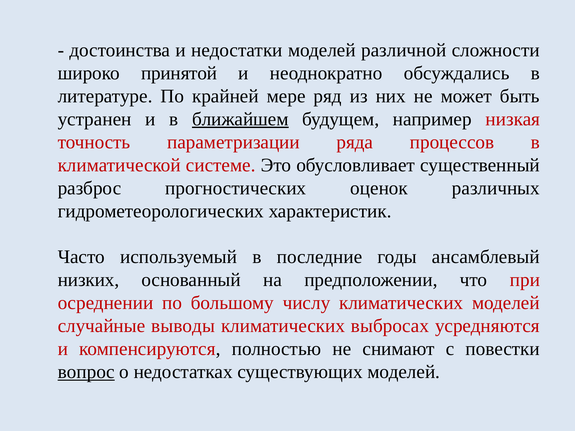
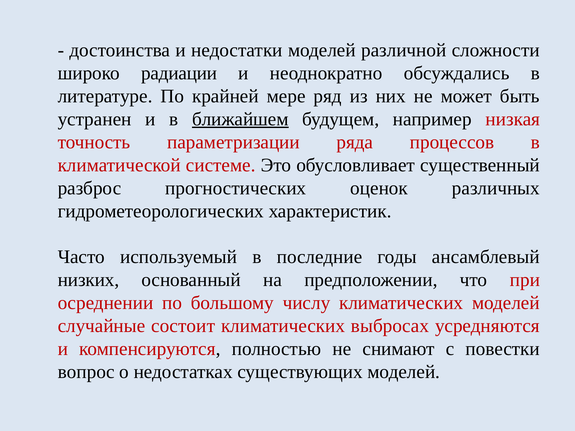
принятой: принятой -> радиации
выводы: выводы -> состоит
вопрос underline: present -> none
